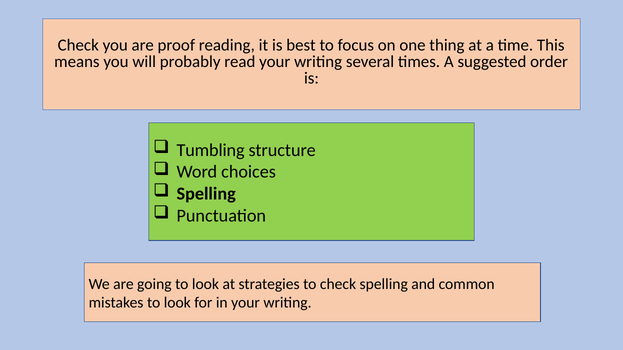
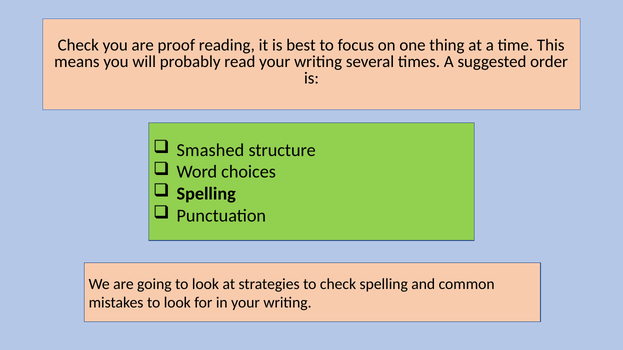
Tumbling: Tumbling -> Smashed
